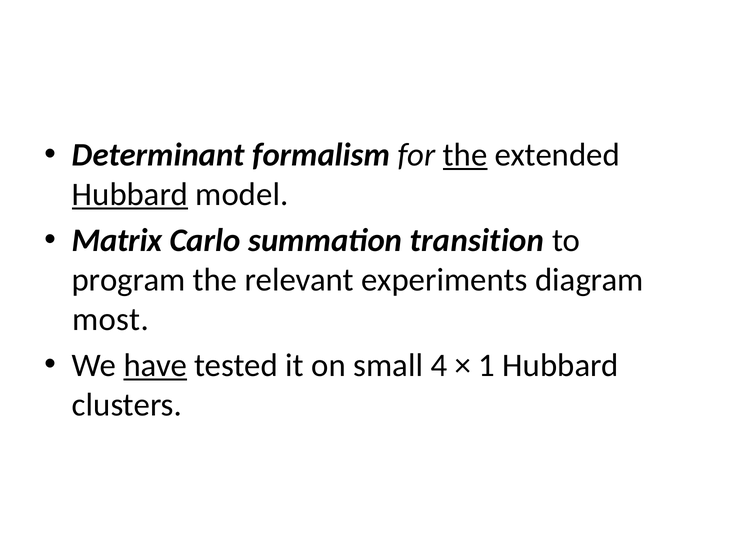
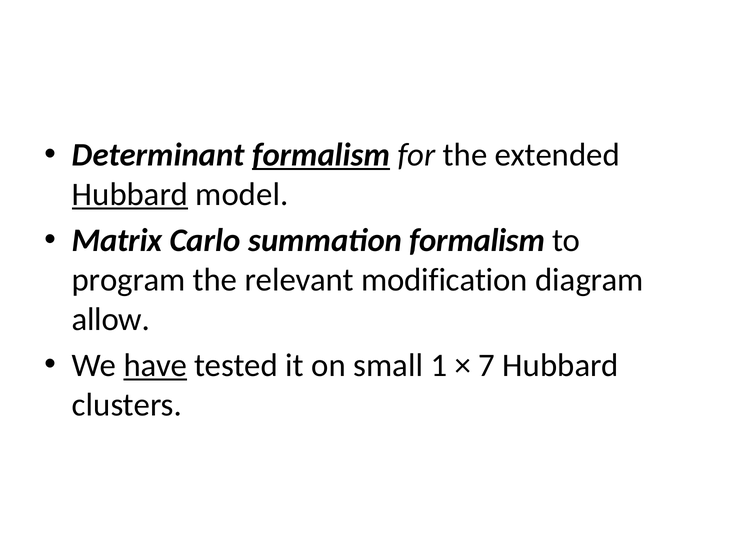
formalism at (321, 155) underline: none -> present
the at (465, 155) underline: present -> none
summation transition: transition -> formalism
experiments: experiments -> modification
most: most -> allow
4: 4 -> 1
1: 1 -> 7
